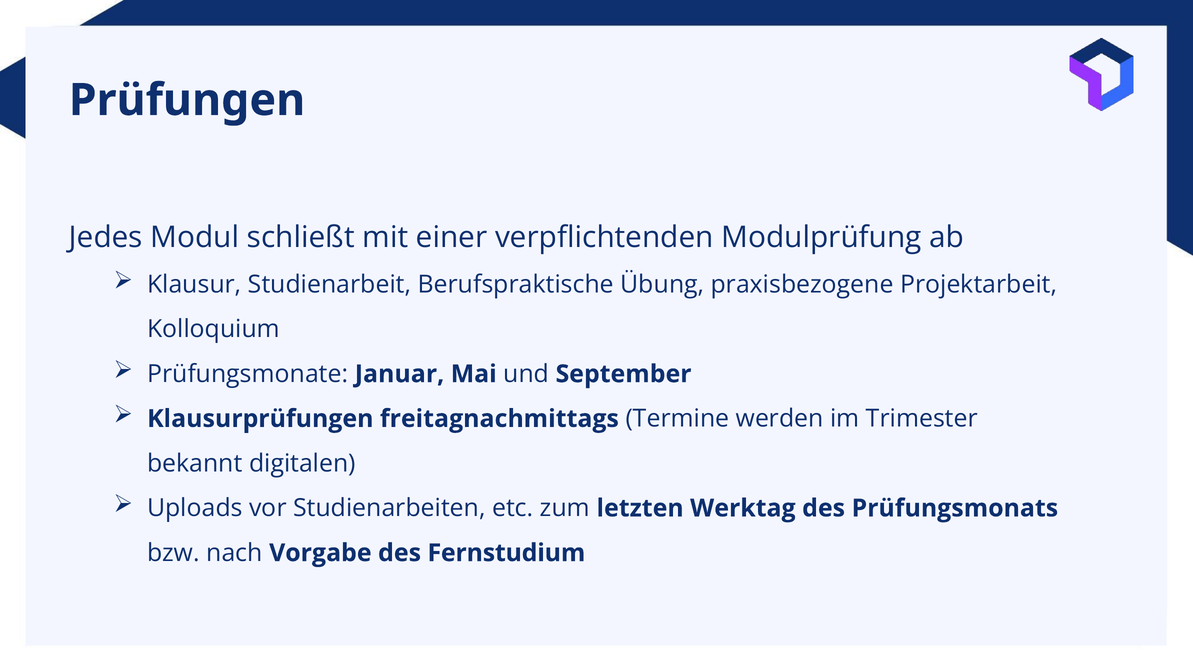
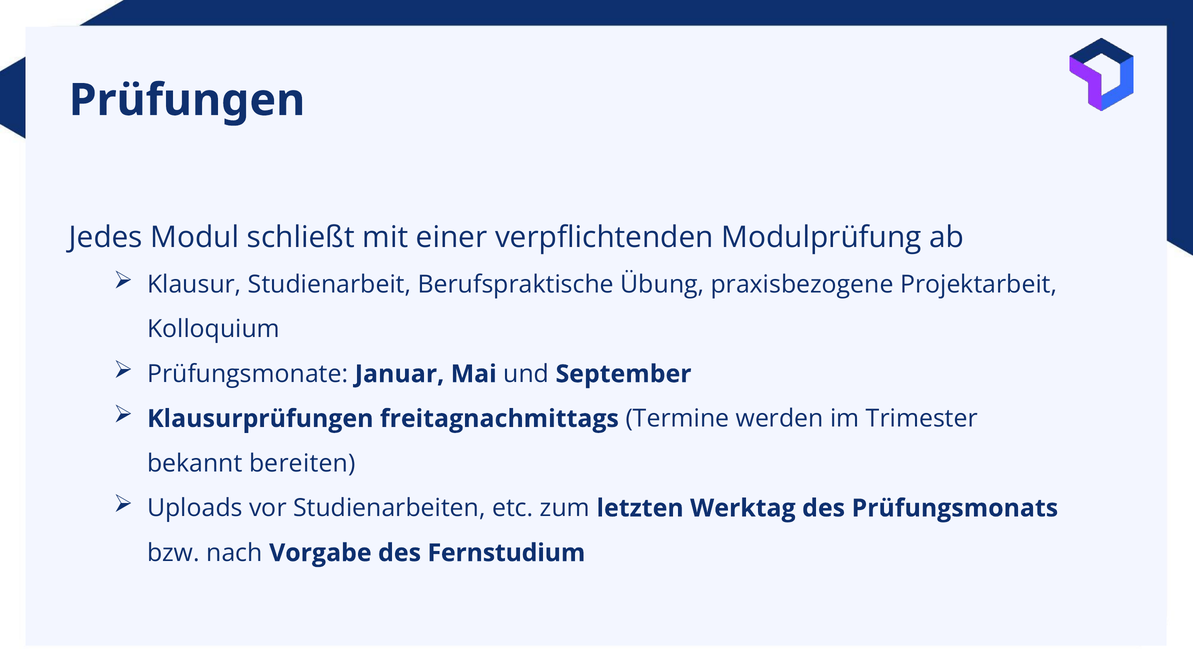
digitalen: digitalen -> bereiten
